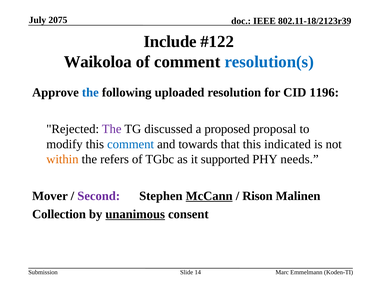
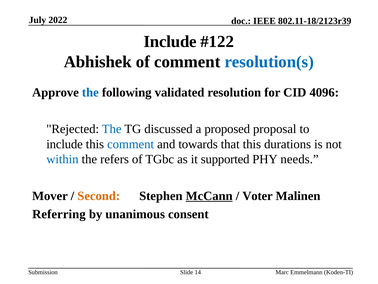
2075: 2075 -> 2022
Waikoloa: Waikoloa -> Abhishek
uploaded: uploaded -> validated
1196: 1196 -> 4096
The at (112, 129) colour: purple -> blue
modify at (65, 144): modify -> include
indicated: indicated -> durations
within colour: orange -> blue
Second colour: purple -> orange
Rison: Rison -> Voter
Collection: Collection -> Referring
unanimous underline: present -> none
